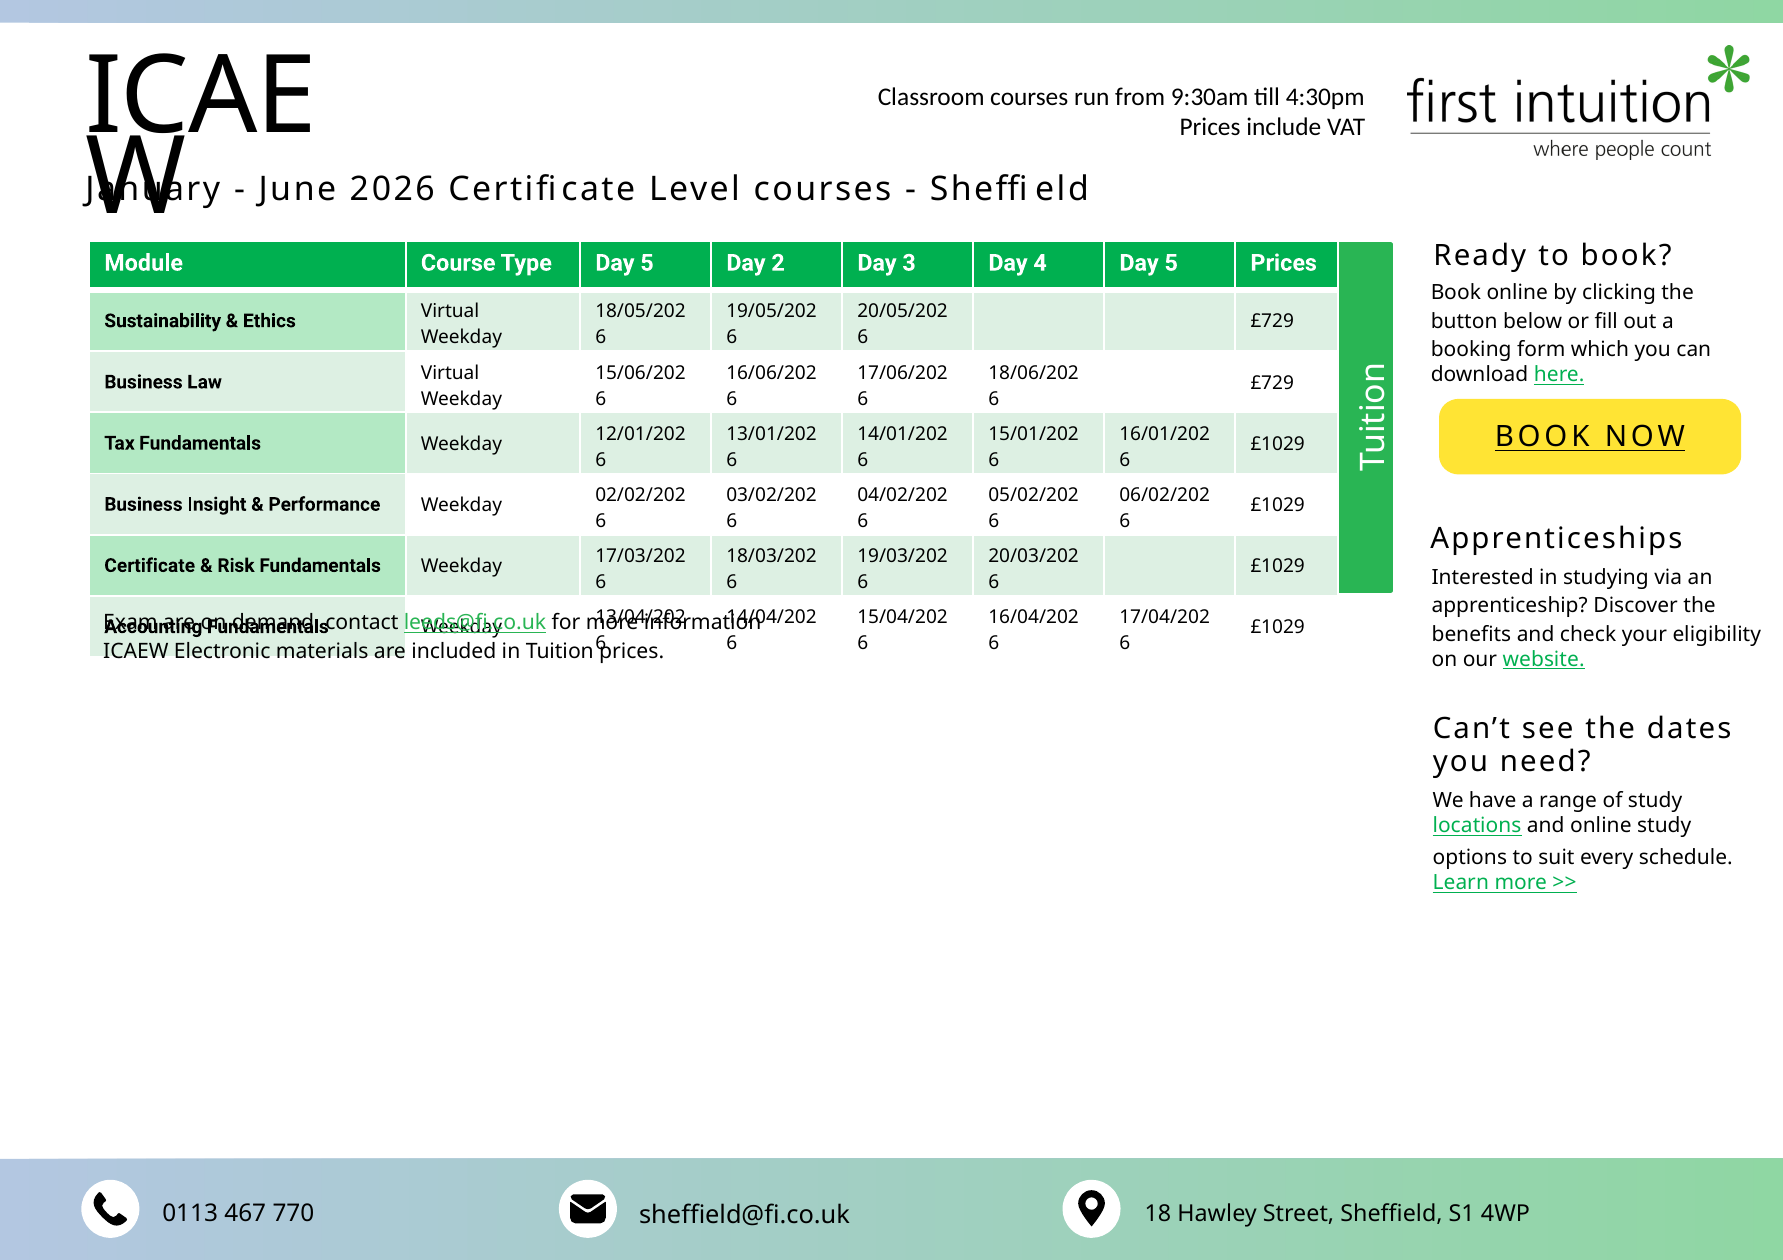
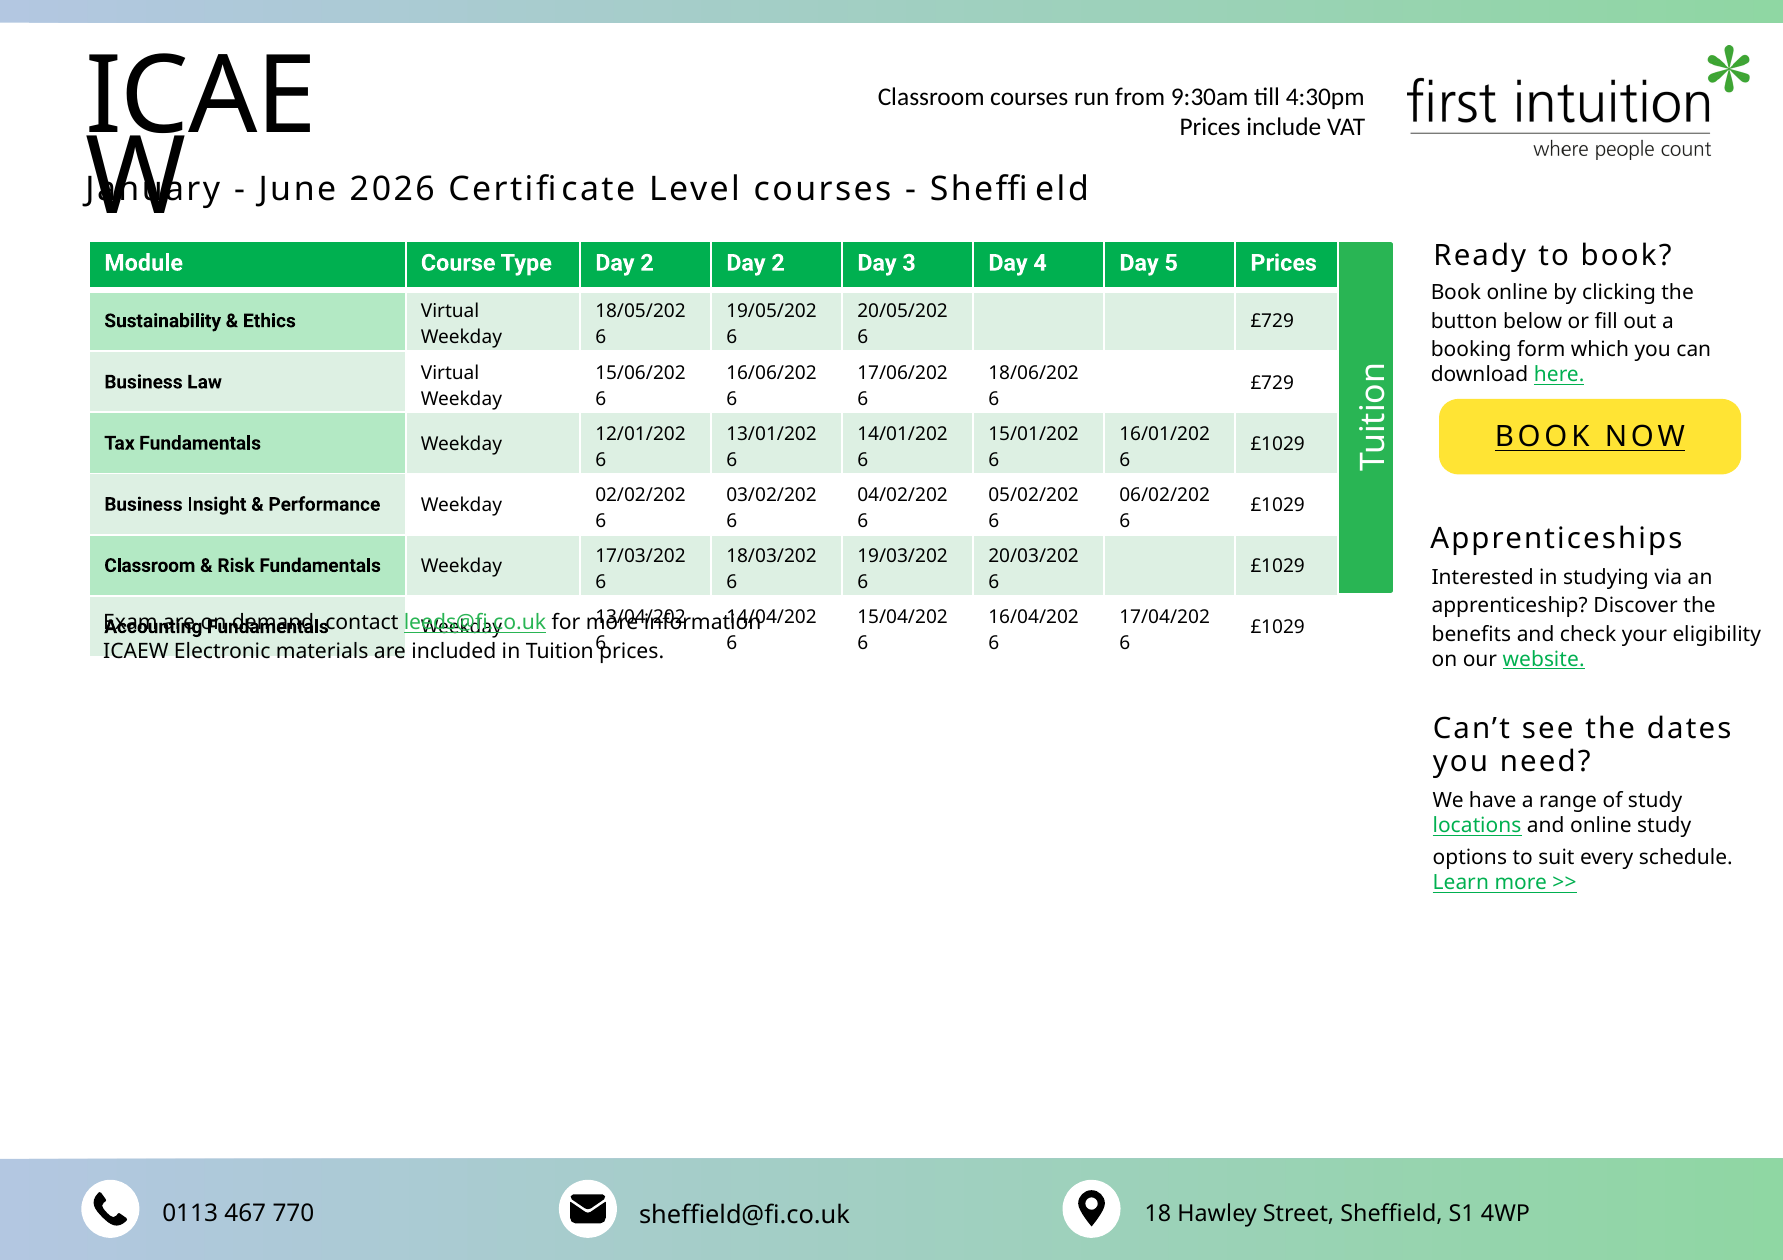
Type Day 5: 5 -> 2
Certificate at (150, 566): Certificate -> Classroom
